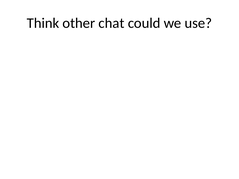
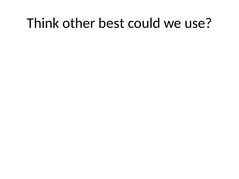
chat: chat -> best
